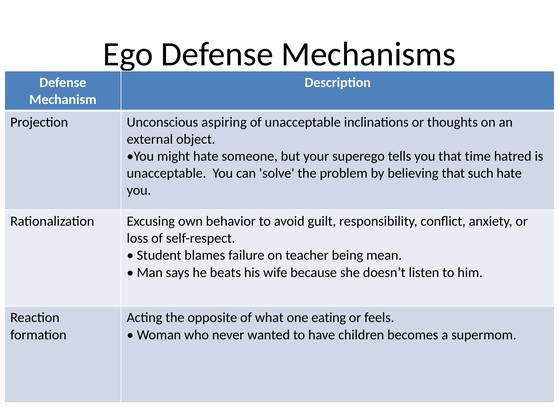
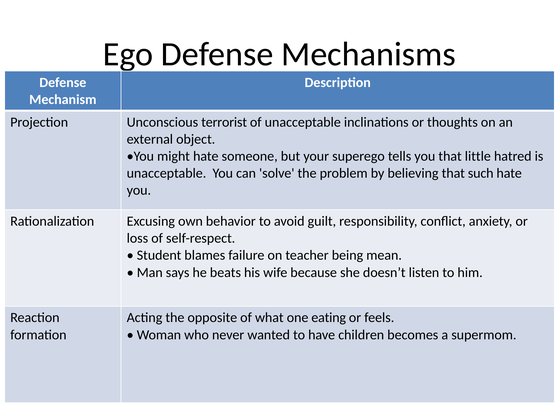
aspiring: aspiring -> terrorist
time: time -> little
